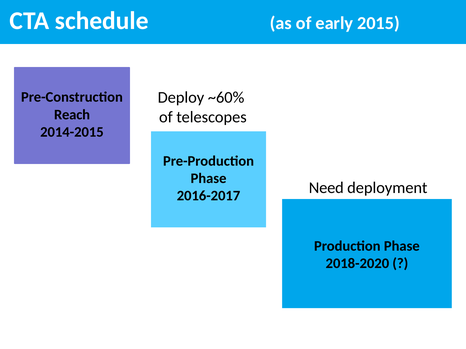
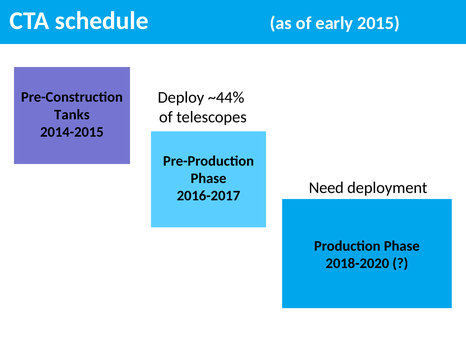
~60%: ~60% -> ~44%
Reach: Reach -> Tanks
